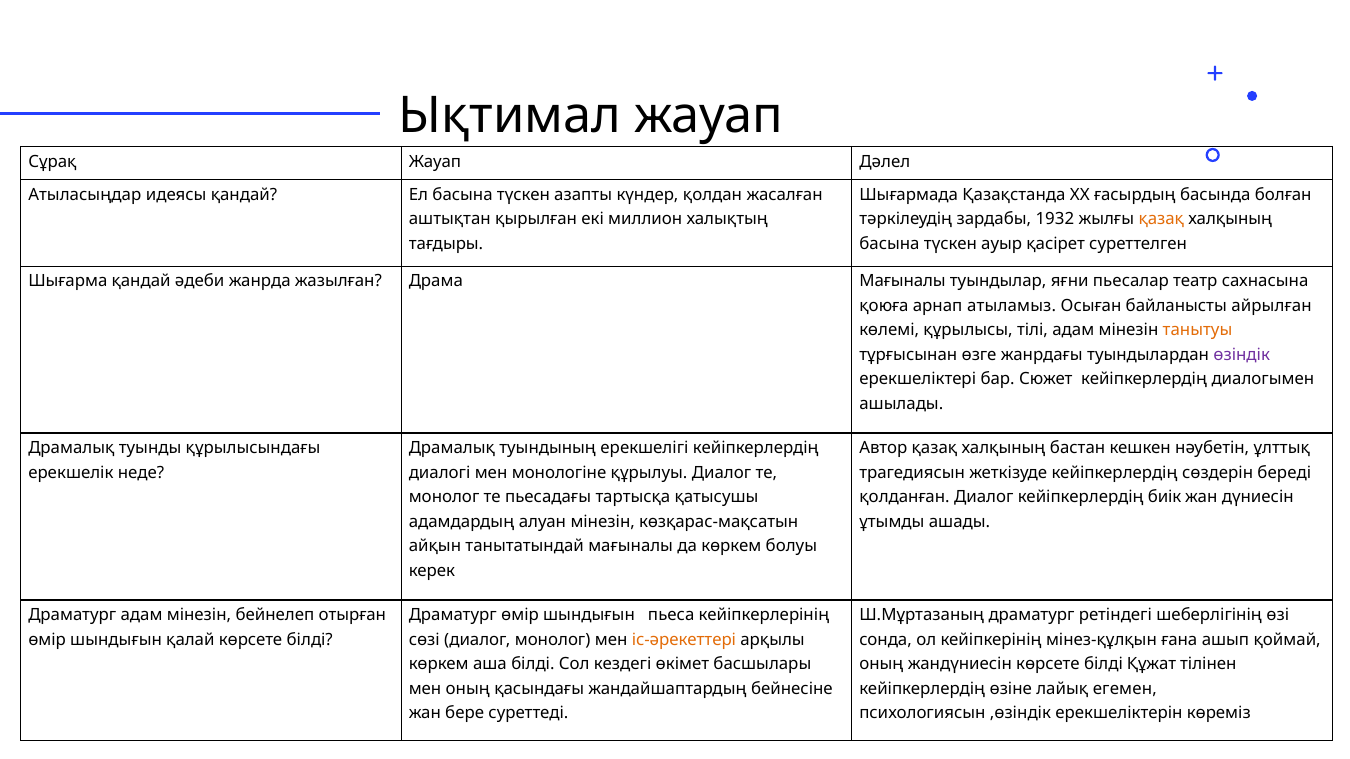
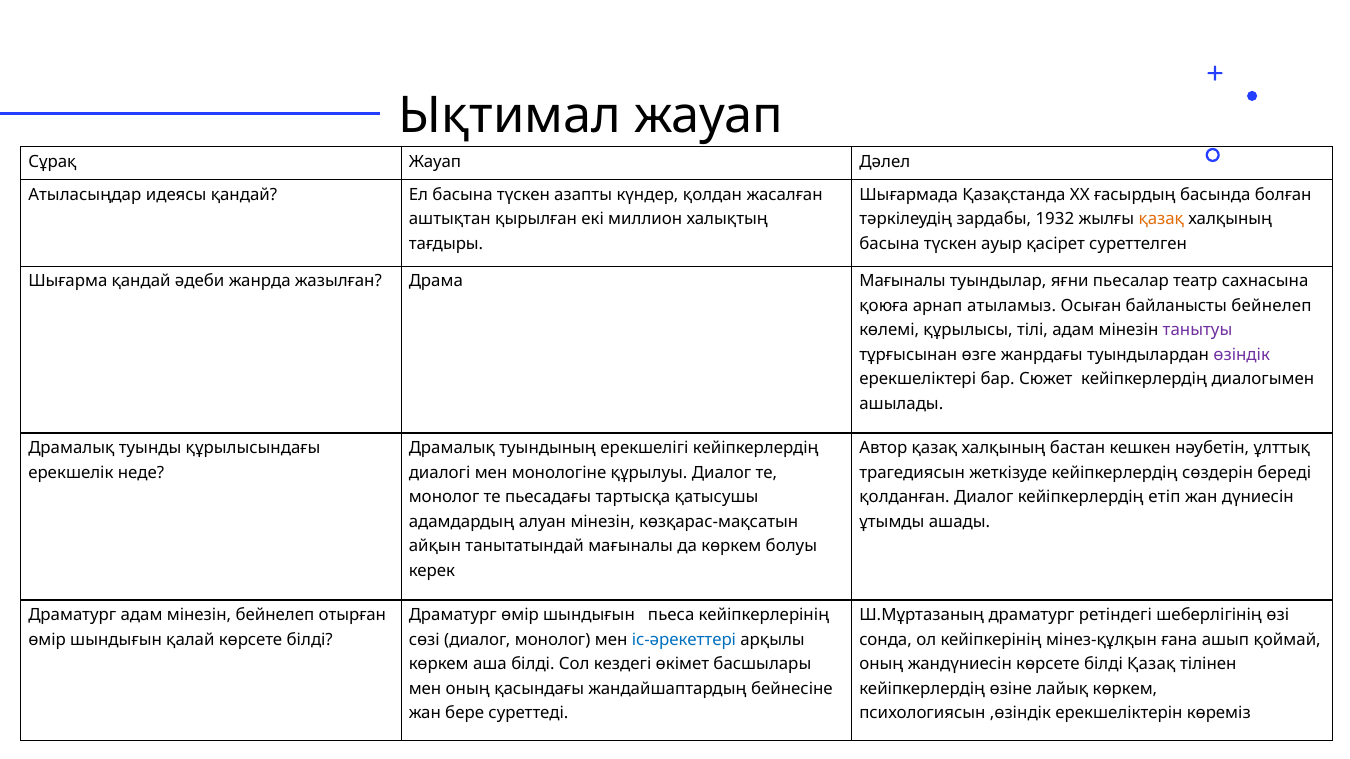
байланысты айрылған: айрылған -> бейнелеп
танытуы colour: orange -> purple
биік: биік -> етіп
іс-әрекеттері colour: orange -> blue
білді Құжат: Құжат -> Қазақ
лайық егемен: егемен -> көркем
